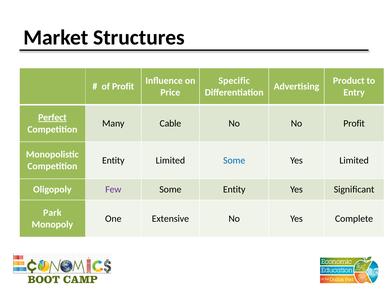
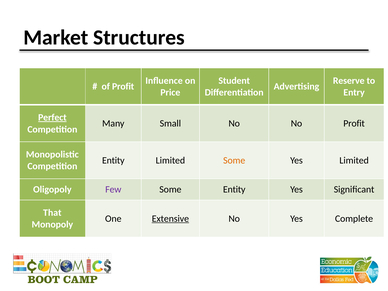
Specific: Specific -> Student
Product: Product -> Reserve
Cable: Cable -> Small
Some at (234, 160) colour: blue -> orange
Park: Park -> That
Extensive underline: none -> present
